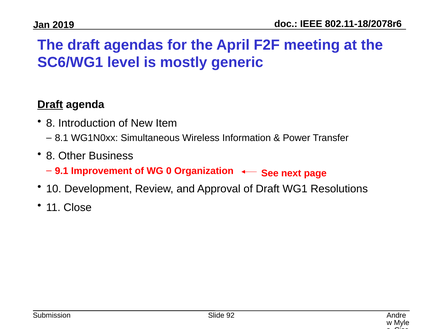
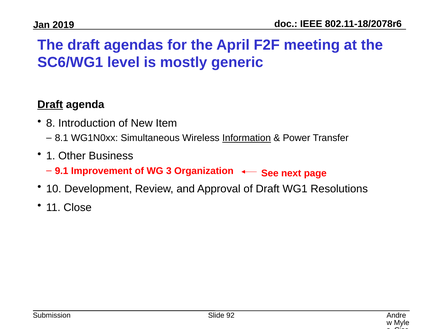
Information underline: none -> present
8 at (51, 156): 8 -> 1
0: 0 -> 3
